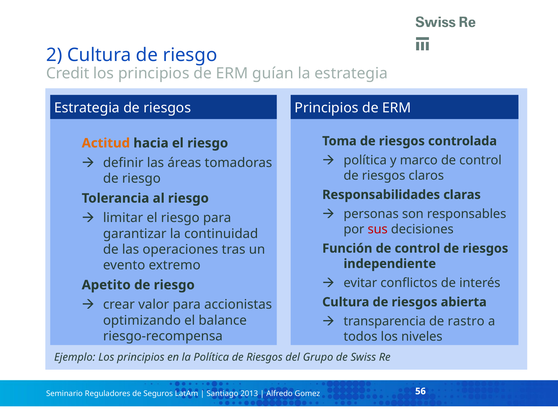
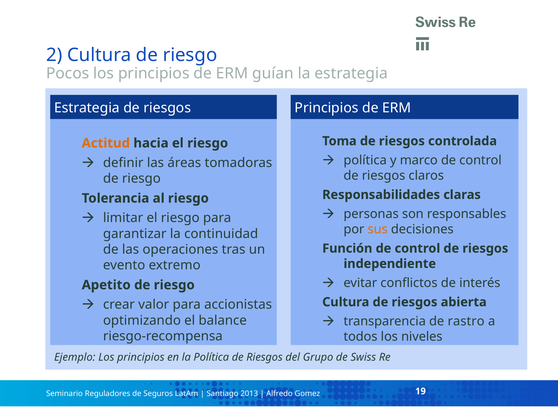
Credit: Credit -> Pocos
sus colour: red -> orange
56: 56 -> 19
